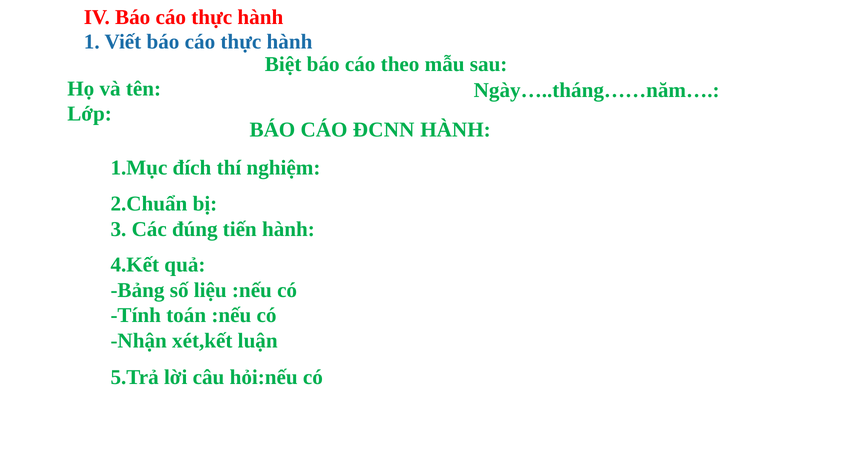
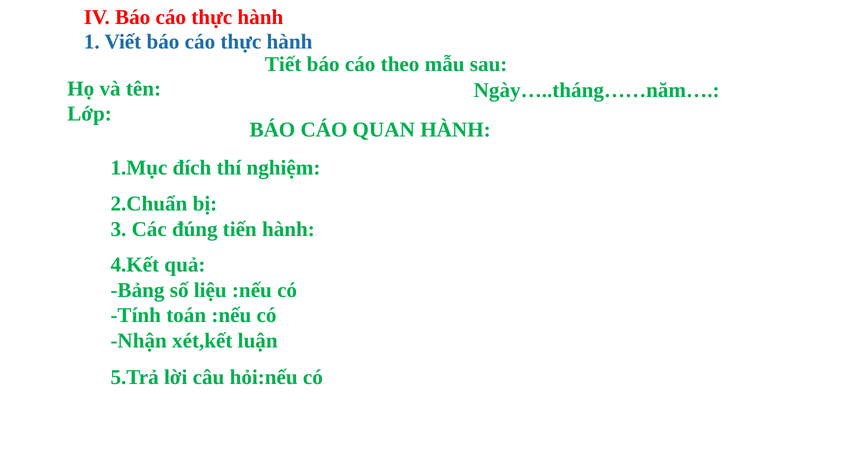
Biệt: Biệt -> Tiết
ĐCNN: ĐCNN -> QUAN
